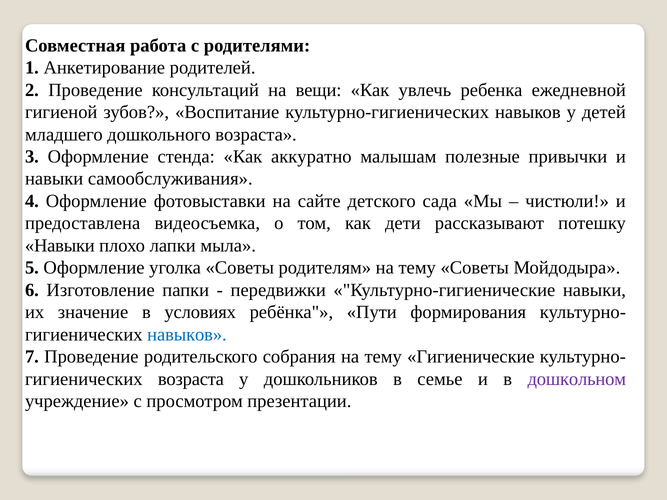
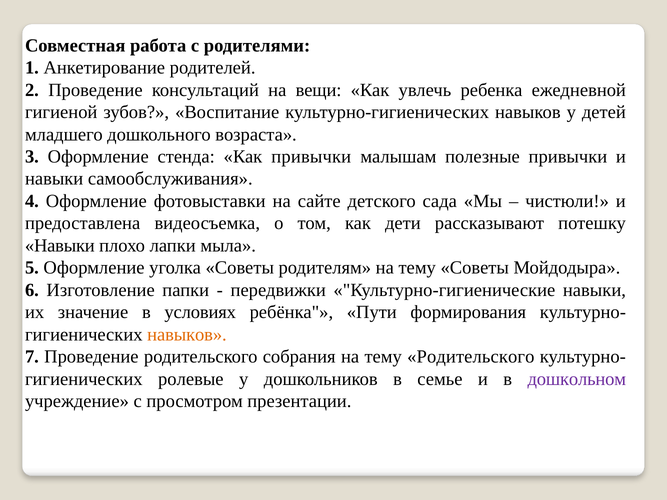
Как аккуратно: аккуратно -> привычки
навыков at (187, 335) colour: blue -> orange
тему Гигиенические: Гигиенические -> Родительского
гигиенических возраста: возраста -> ролевые
